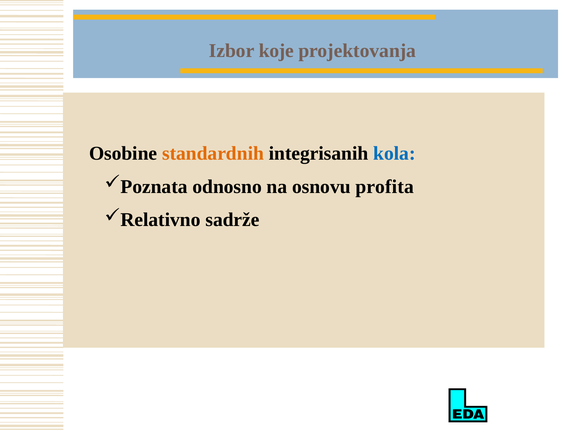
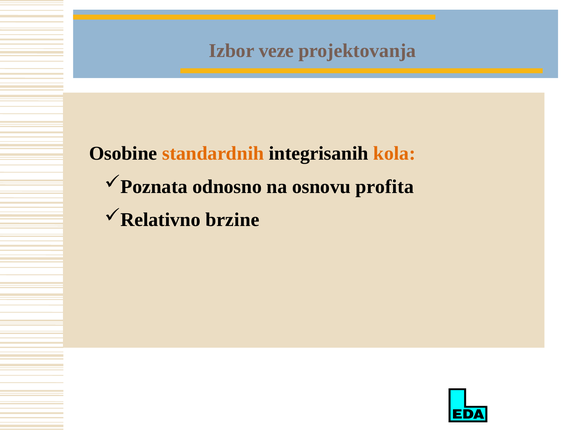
koje: koje -> veze
kola colour: blue -> orange
sadrže: sadrže -> brzine
